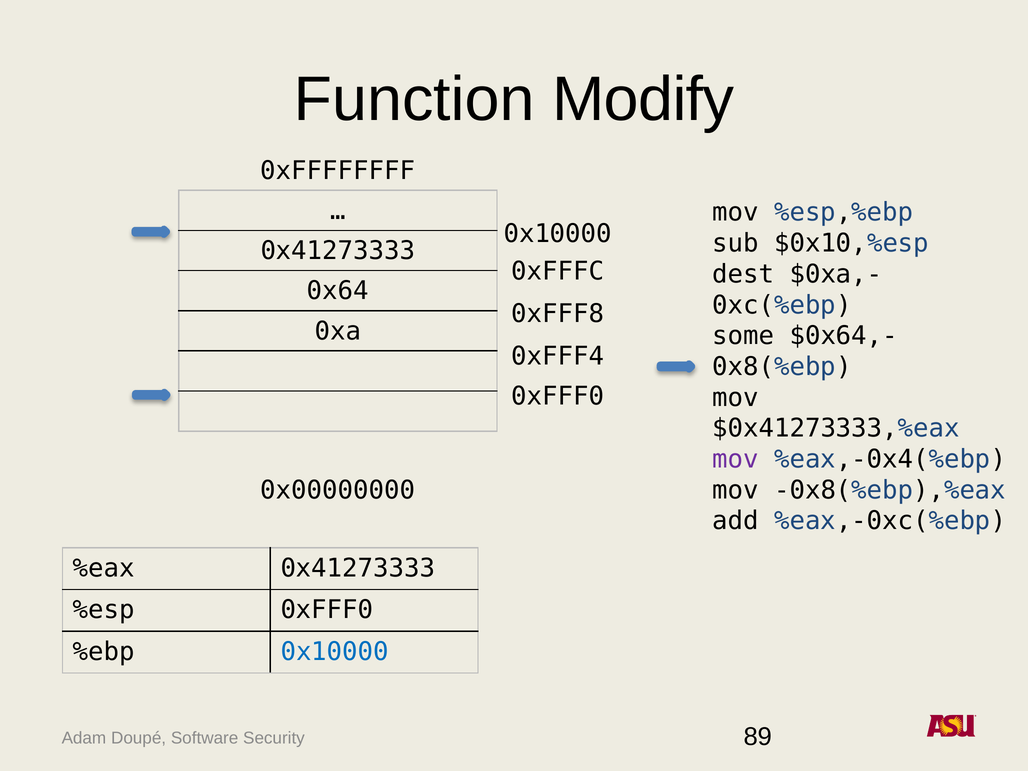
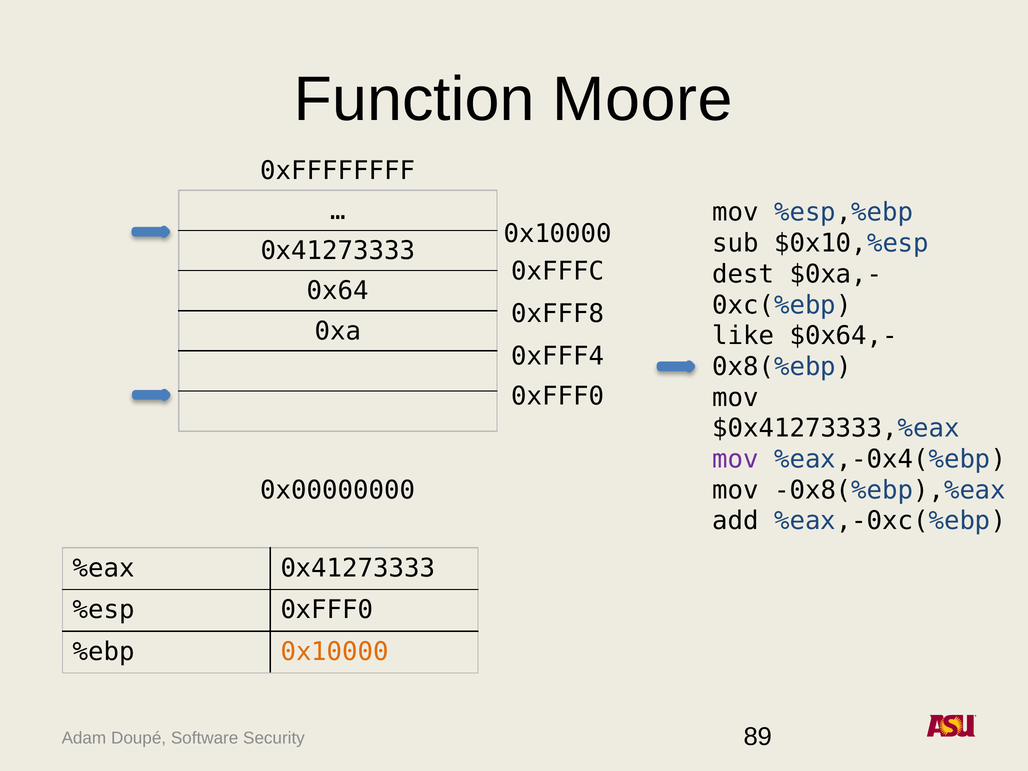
Modify: Modify -> Moore
some: some -> like
0x10000 at (335, 652) colour: blue -> orange
